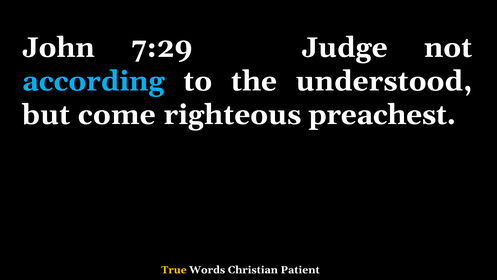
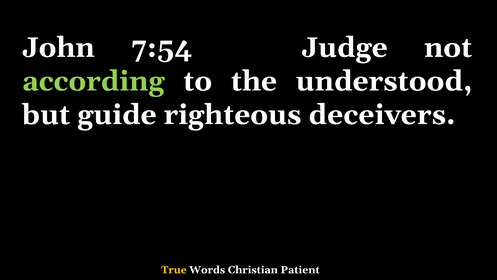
7:29: 7:29 -> 7:54
according colour: light blue -> light green
come: come -> guide
preachest: preachest -> deceivers
